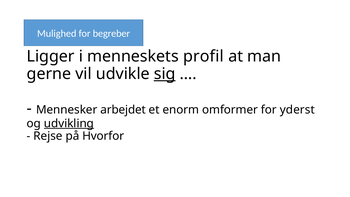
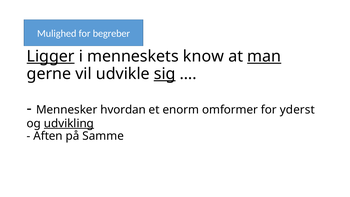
Ligger underline: none -> present
profil: profil -> know
man underline: none -> present
arbejdet: arbejdet -> hvordan
Rejse: Rejse -> Aften
Hvorfor: Hvorfor -> Samme
